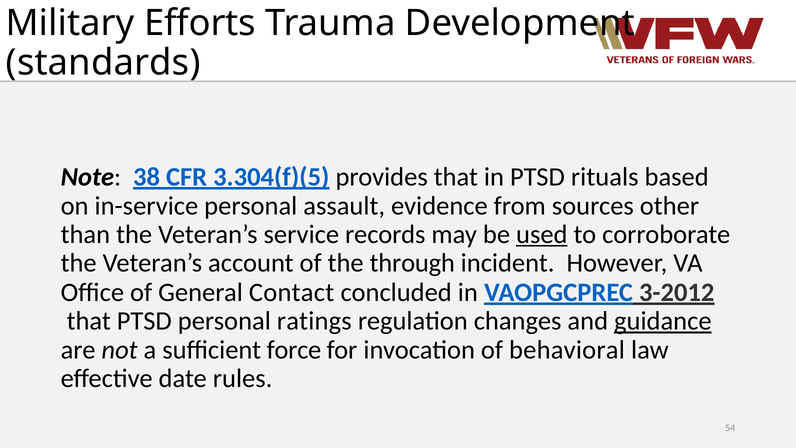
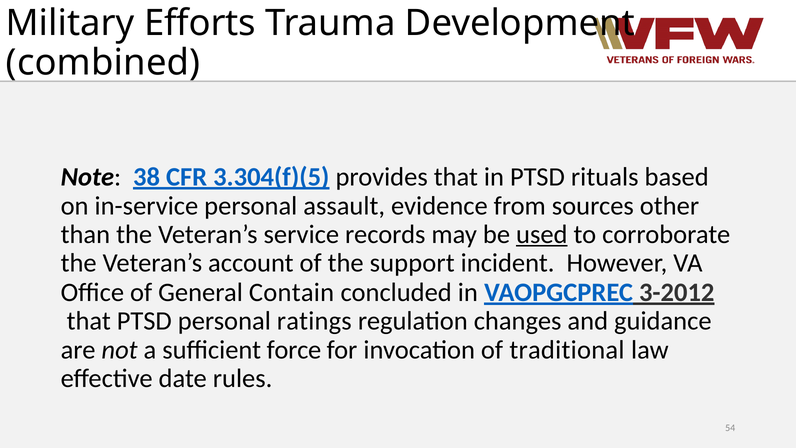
standards: standards -> combined
through: through -> support
Contact: Contact -> Contain
guidance underline: present -> none
behavioral: behavioral -> traditional
